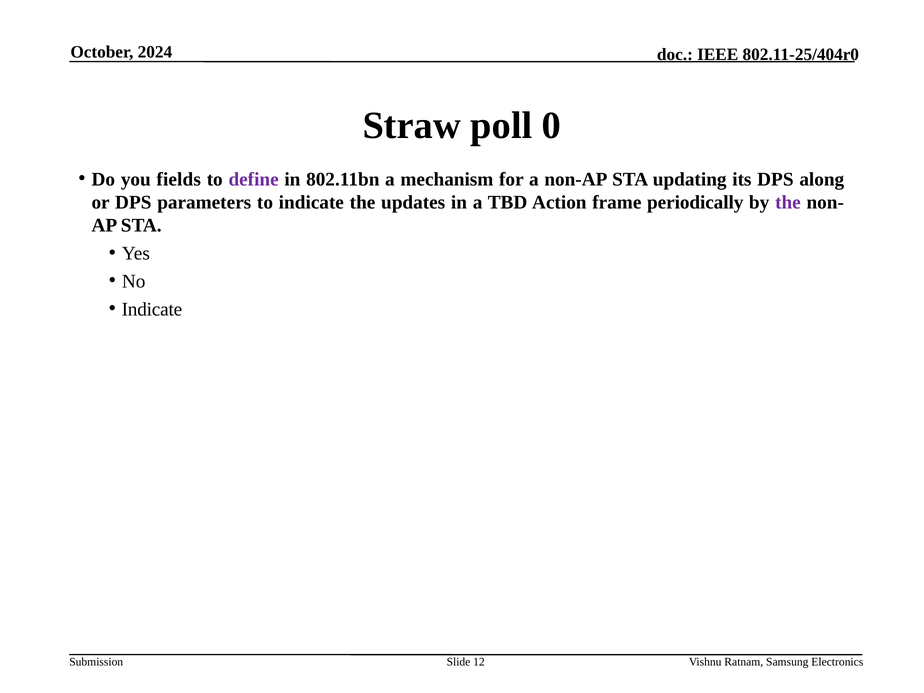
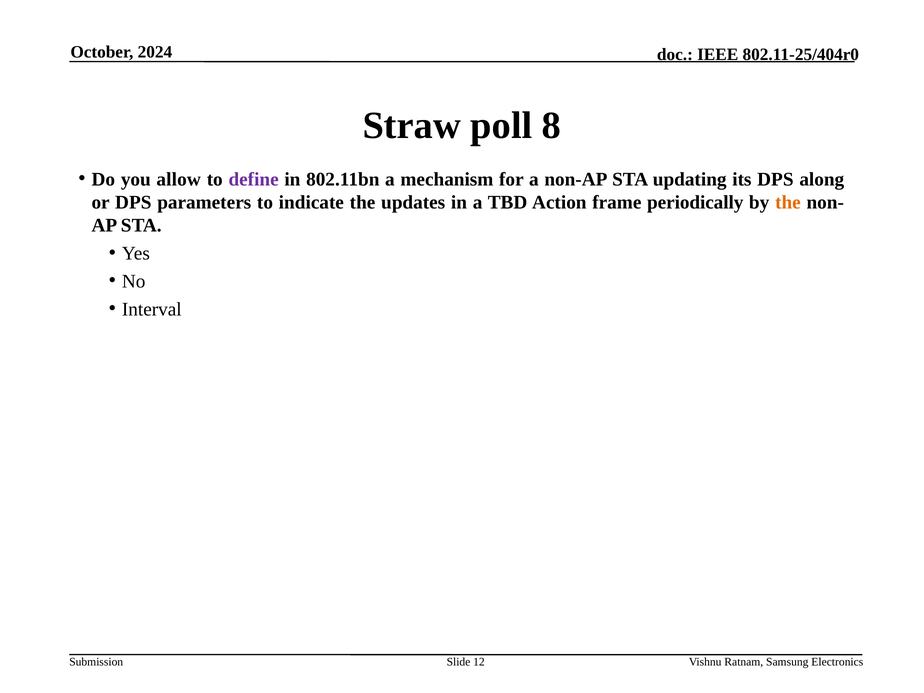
0: 0 -> 8
fields: fields -> allow
the at (788, 202) colour: purple -> orange
Indicate at (152, 309): Indicate -> Interval
